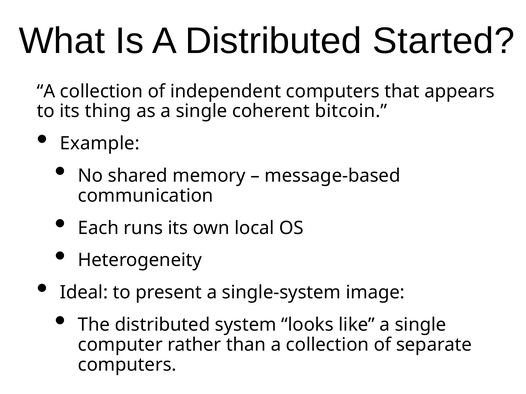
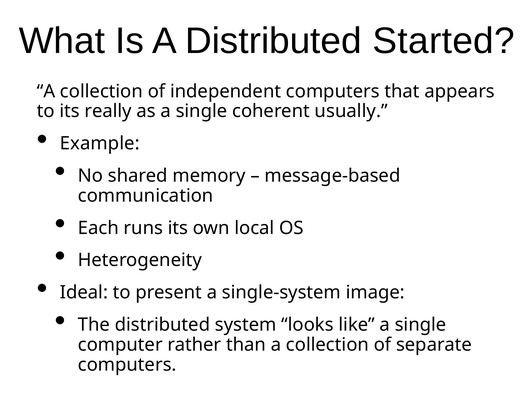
thing: thing -> really
bitcoin: bitcoin -> usually
